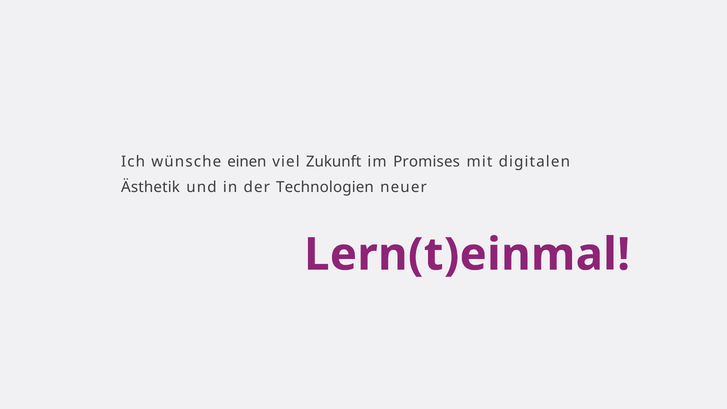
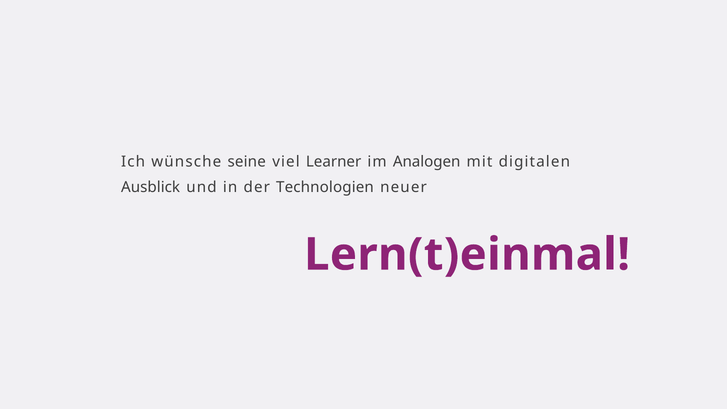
einen: einen -> seine
Zukunft: Zukunft -> Learner
Promises: Promises -> Analogen
Ästhetik: Ästhetik -> Ausblick
